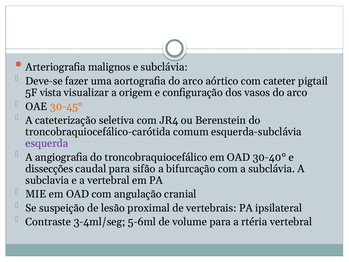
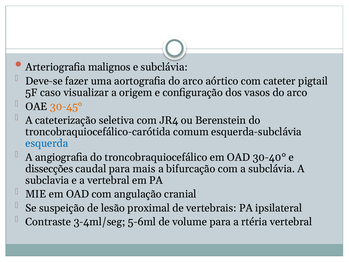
vista: vista -> caso
esquerda colour: purple -> blue
sifão: sifão -> mais
